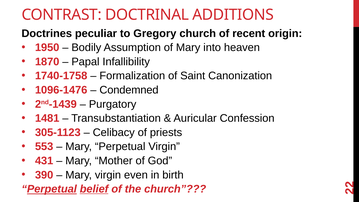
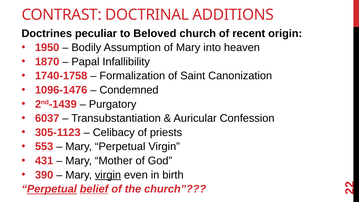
Gregory: Gregory -> Beloved
1481: 1481 -> 6037
virgin at (108, 175) underline: none -> present
